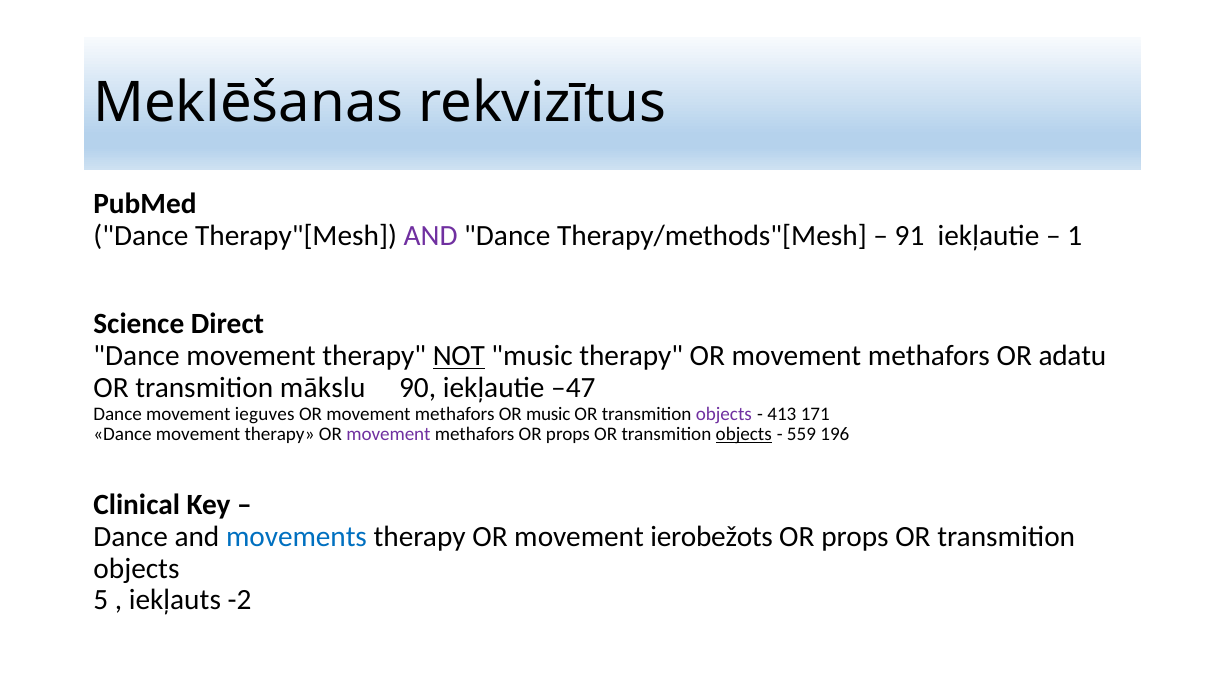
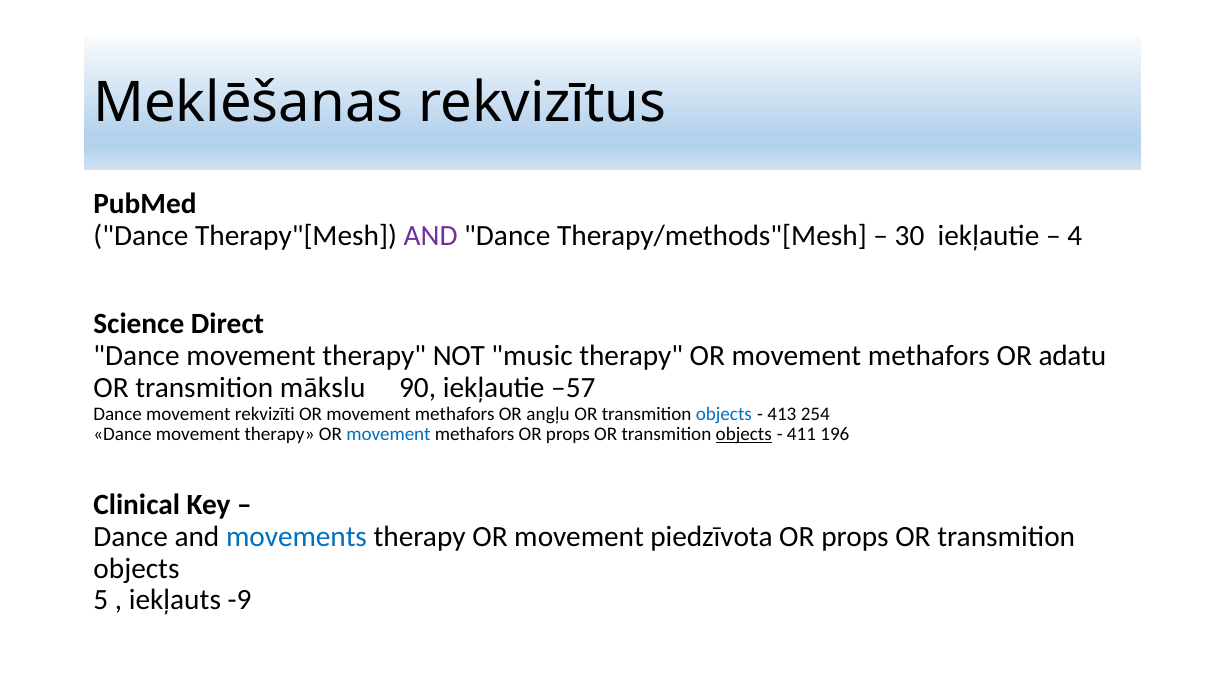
91: 91 -> 30
1: 1 -> 4
NOT underline: present -> none
–47: –47 -> –57
ieguves: ieguves -> rekvizīti
OR music: music -> angļu
objects at (724, 414) colour: purple -> blue
171: 171 -> 254
movement at (388, 435) colour: purple -> blue
559: 559 -> 411
ierobežots: ierobežots -> piedzīvota
-2: -2 -> -9
